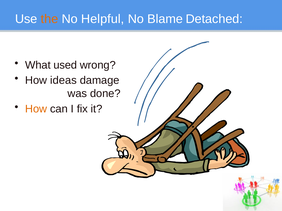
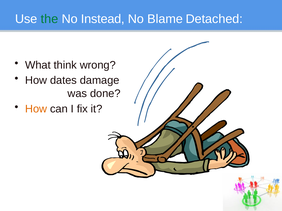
the colour: orange -> green
Helpful: Helpful -> Instead
used: used -> think
ideas: ideas -> dates
